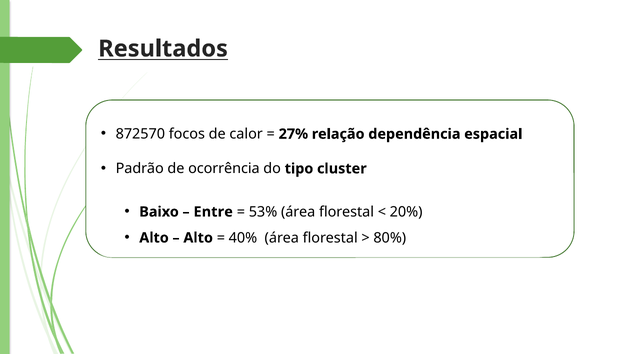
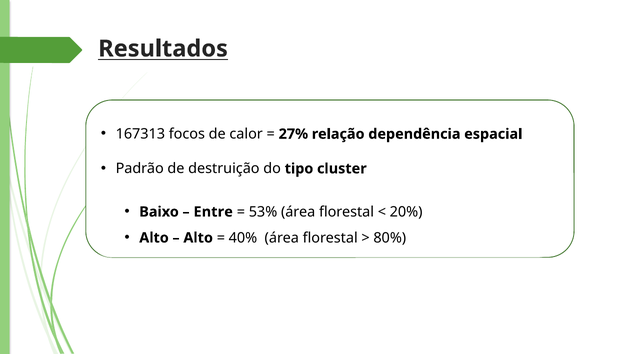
872570: 872570 -> 167313
ocorrência: ocorrência -> destruição
